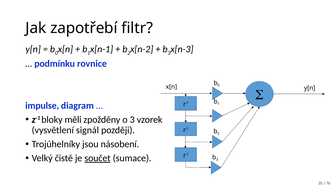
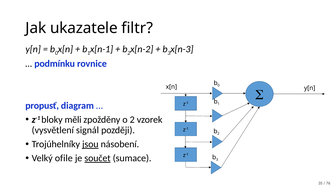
zapotřebí: zapotřebí -> ukazatele
impulse: impulse -> propusť
o 3: 3 -> 2
jsou underline: none -> present
čistě: čistě -> ofile
